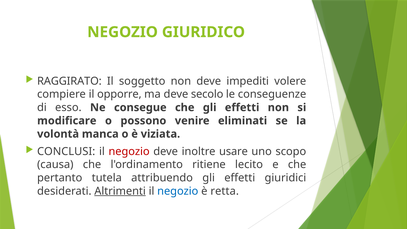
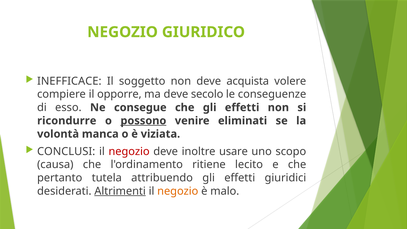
RAGGIRATO: RAGGIRATO -> INEFFICACE
impediti: impediti -> acquista
modificare: modificare -> ricondurre
possono underline: none -> present
negozio at (178, 191) colour: blue -> orange
retta: retta -> malo
